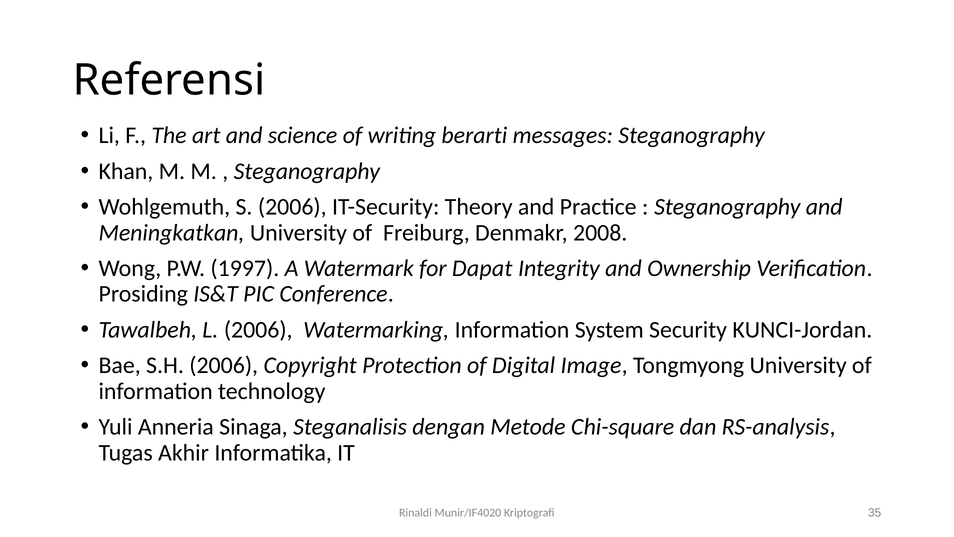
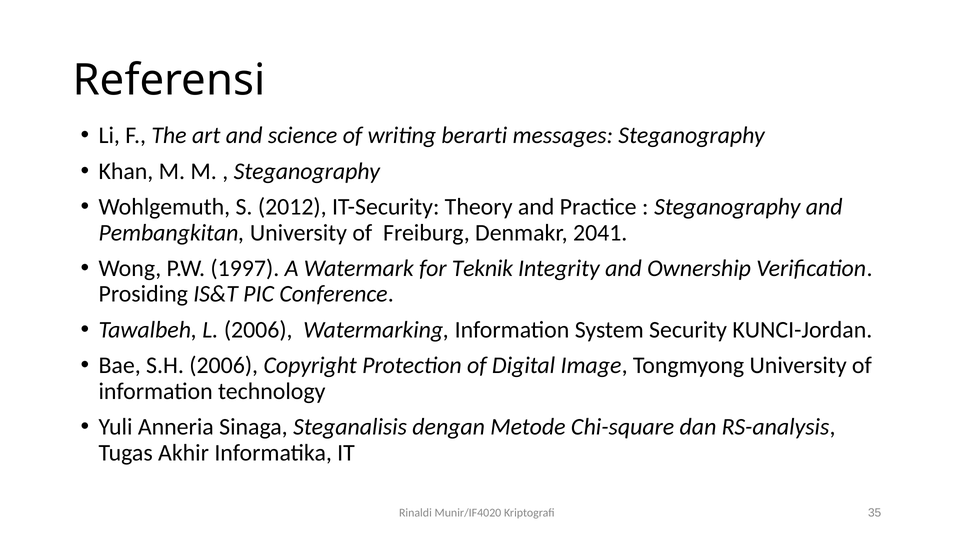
S 2006: 2006 -> 2012
Meningkatkan: Meningkatkan -> Pembangkitan
2008: 2008 -> 2041
Dapat: Dapat -> Teknik
